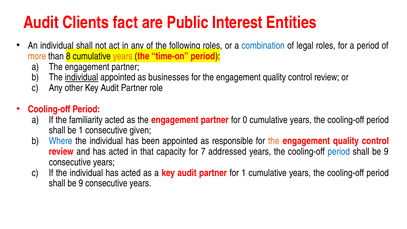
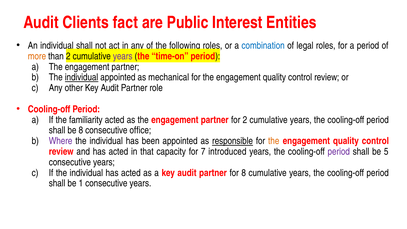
than 8: 8 -> 2
years at (123, 56) colour: orange -> purple
businesses: businesses -> mechanical
for 0: 0 -> 2
be 1: 1 -> 8
given: given -> office
Where colour: blue -> purple
responsible underline: none -> present
addressed: addressed -> introduced
period at (339, 152) colour: blue -> purple
9 at (386, 152): 9 -> 5
for 1: 1 -> 8
9 at (81, 183): 9 -> 1
